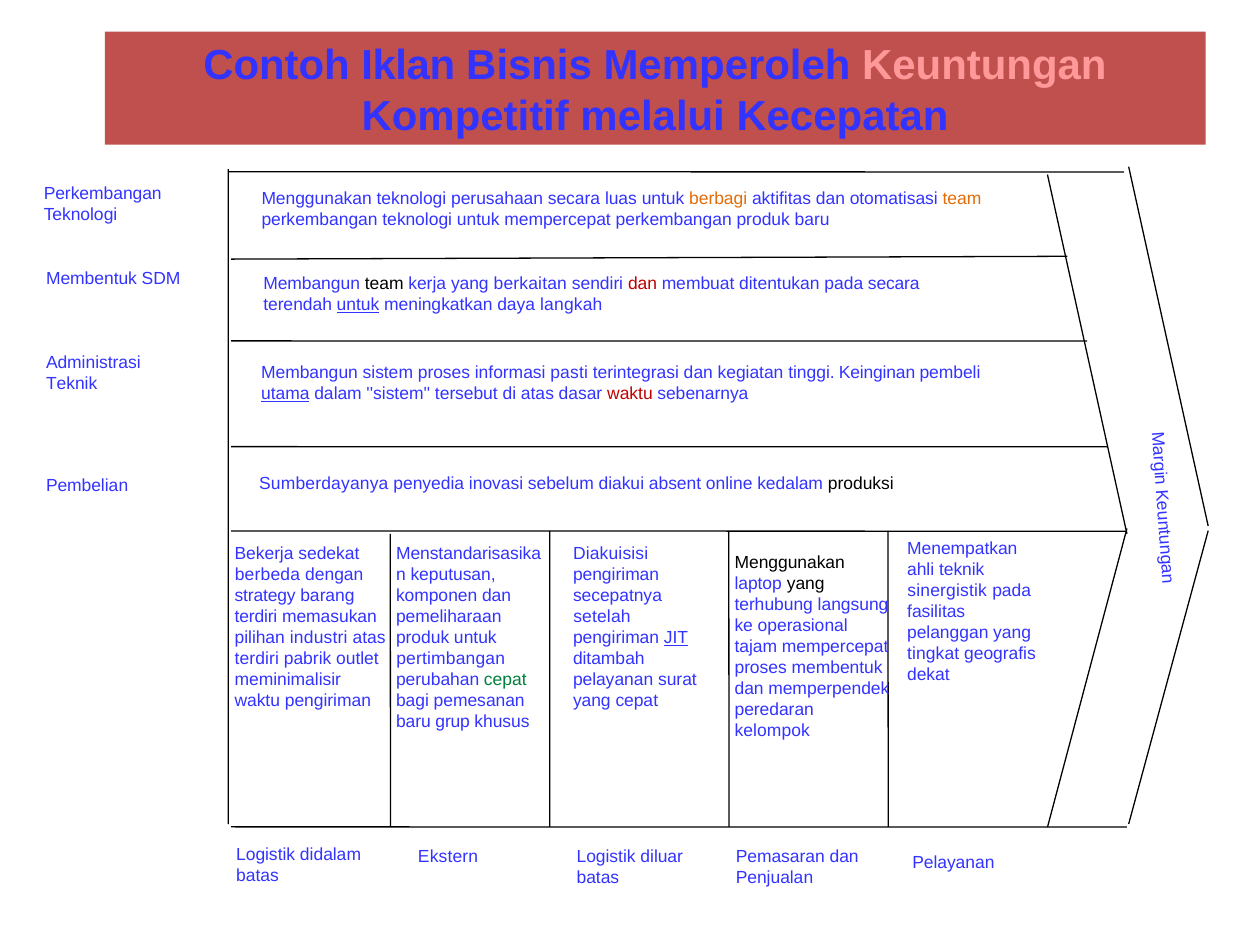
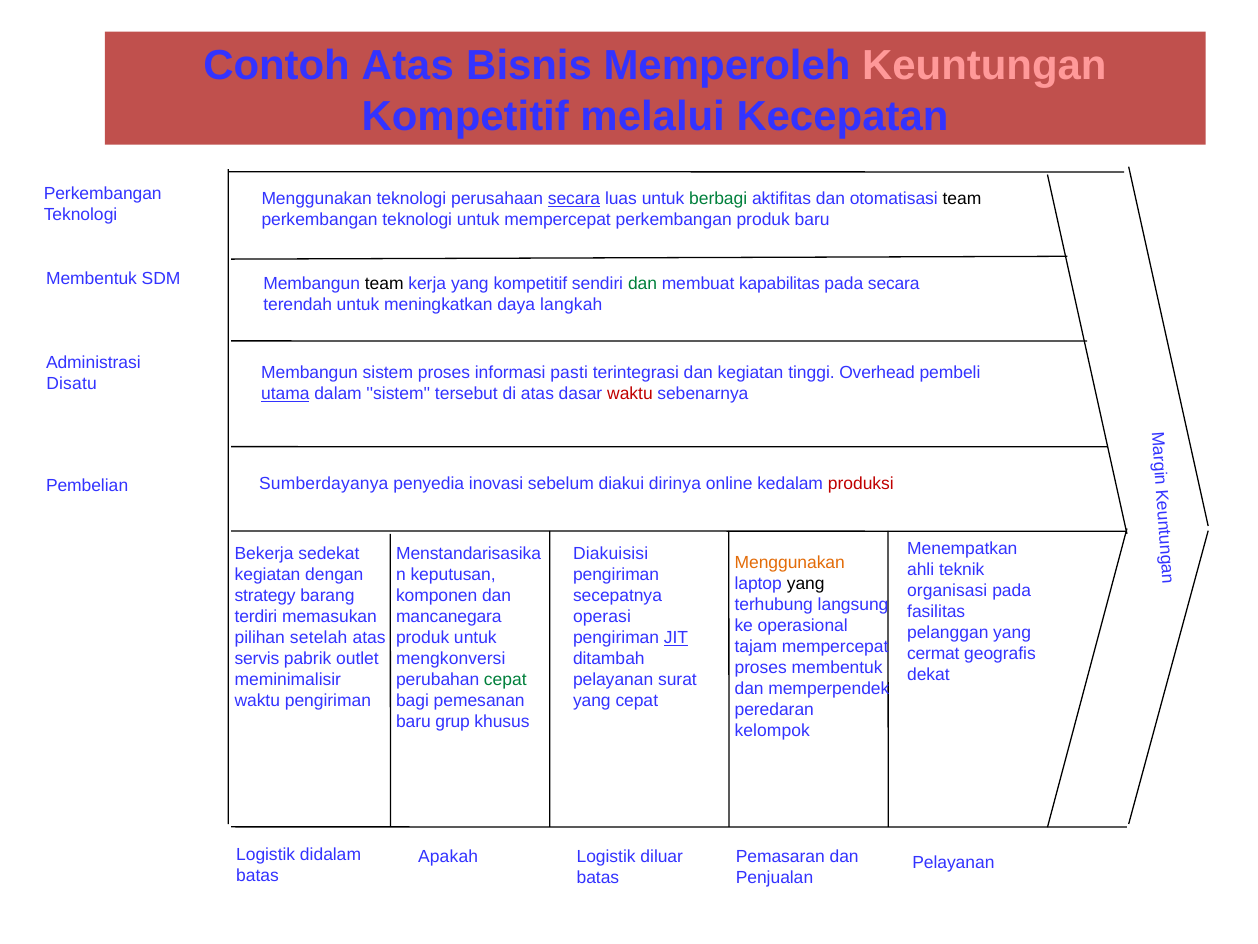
Contoh Iklan: Iklan -> Atas
secara at (574, 199) underline: none -> present
berbagi colour: orange -> green
team at (962, 199) colour: orange -> black
yang berkaitan: berkaitan -> kompetitif
dan at (643, 283) colour: red -> green
ditentukan: ditentukan -> kapabilitas
untuk at (358, 304) underline: present -> none
Keinginan: Keinginan -> Overhead
Teknik at (72, 384): Teknik -> Disatu
absent: absent -> dirinya
produksi colour: black -> red
Menggunakan at (790, 563) colour: black -> orange
berbeda at (267, 574): berbeda -> kegiatan
sinergistik: sinergistik -> organisasi
pemeliharaan: pemeliharaan -> mancanegara
setelah: setelah -> operasi
industri: industri -> setelah
tingkat: tingkat -> cermat
terdiri at (257, 658): terdiri -> servis
pertimbangan: pertimbangan -> mengkonversi
Ekstern: Ekstern -> Apakah
